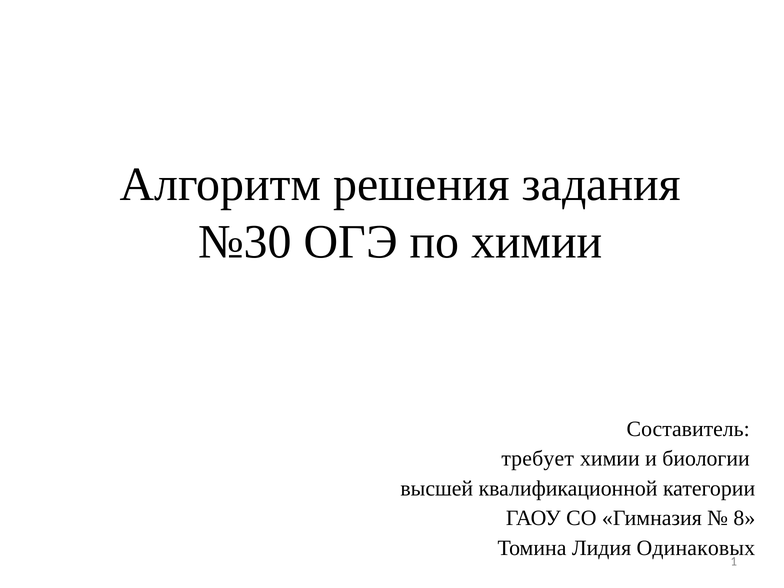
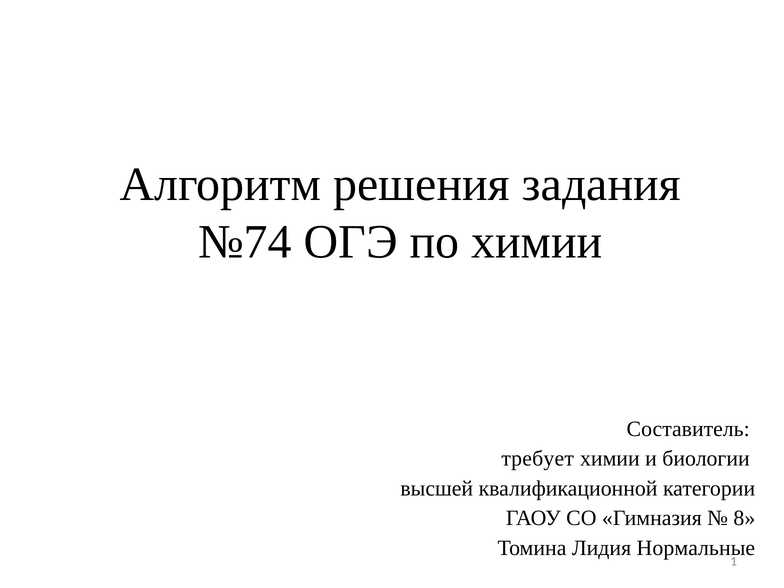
№30: №30 -> №74
Одинаковых: Одинаковых -> Нормальные
